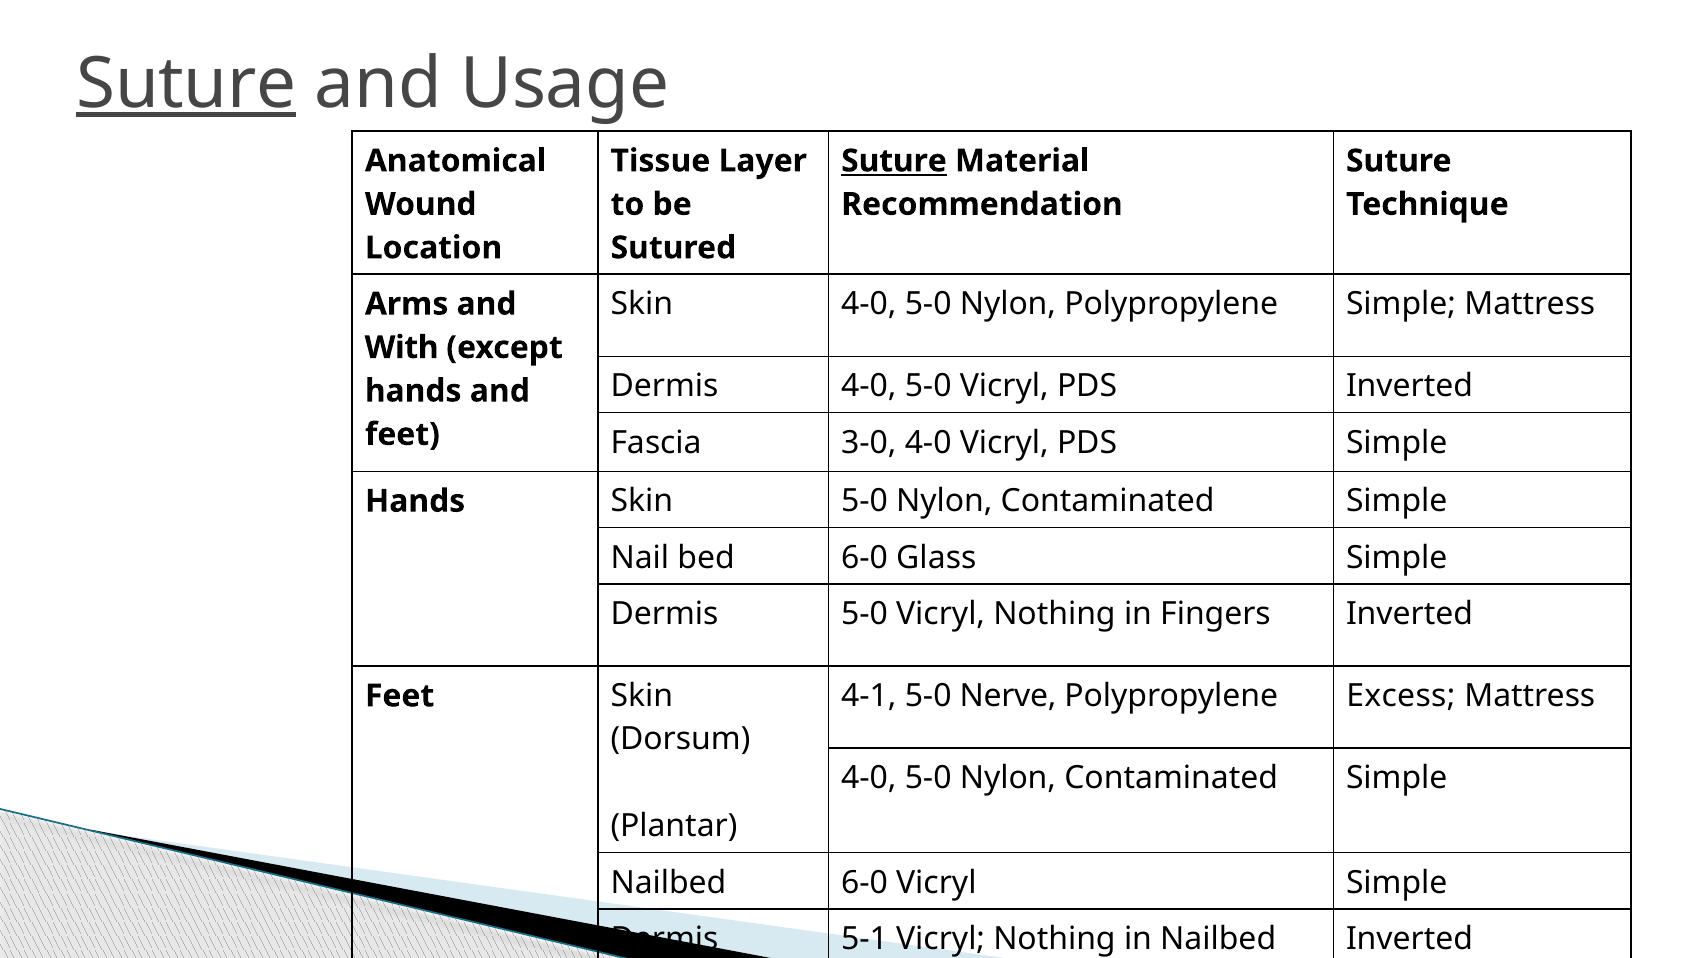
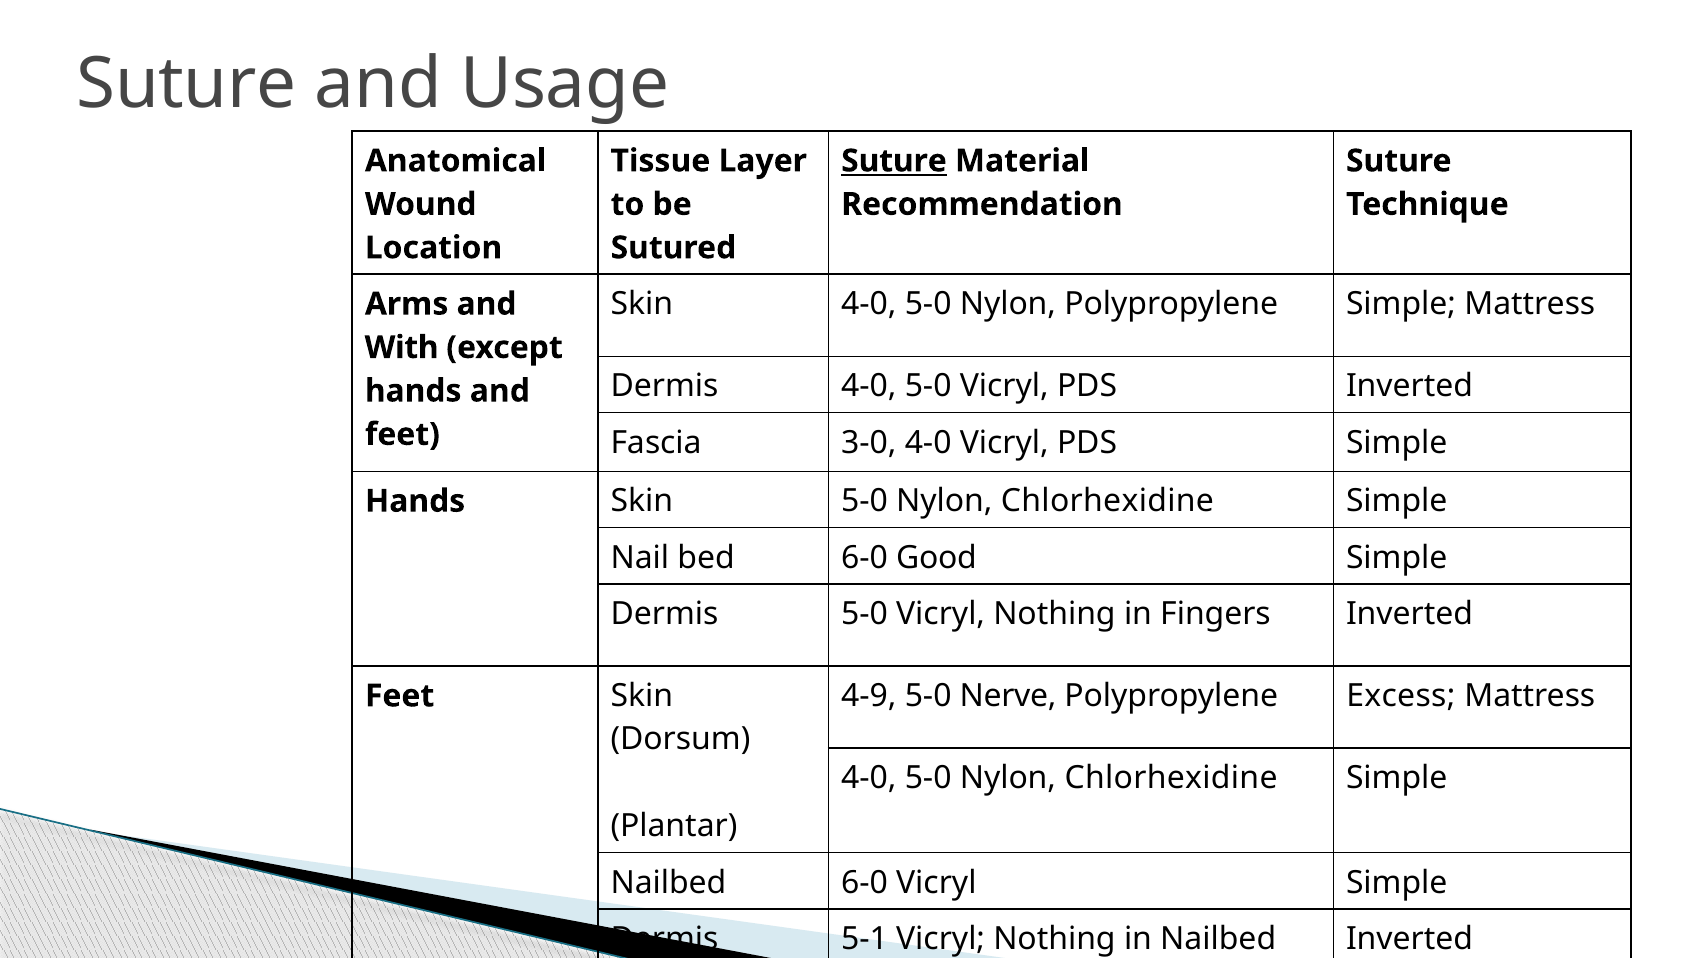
Suture at (186, 84) underline: present -> none
Skin 5-0 Nylon Contaminated: Contaminated -> Chlorhexidine
Glass: Glass -> Good
4-1: 4-1 -> 4-9
4-0 5-0 Nylon Contaminated: Contaminated -> Chlorhexidine
